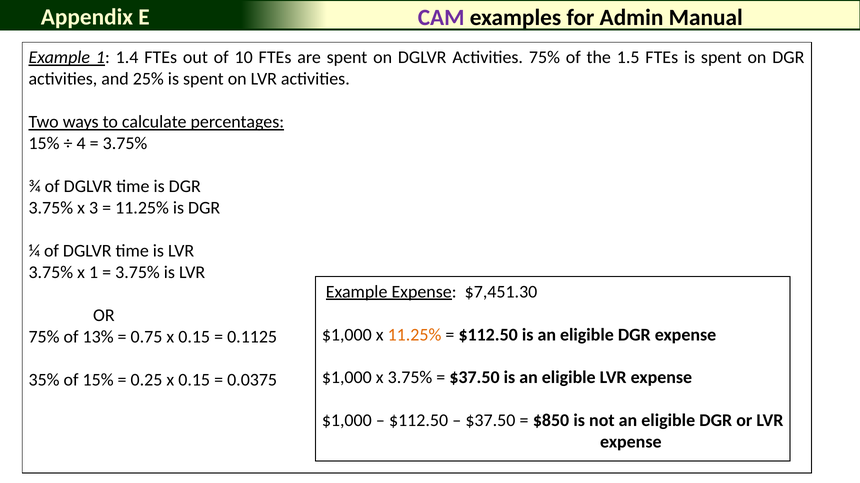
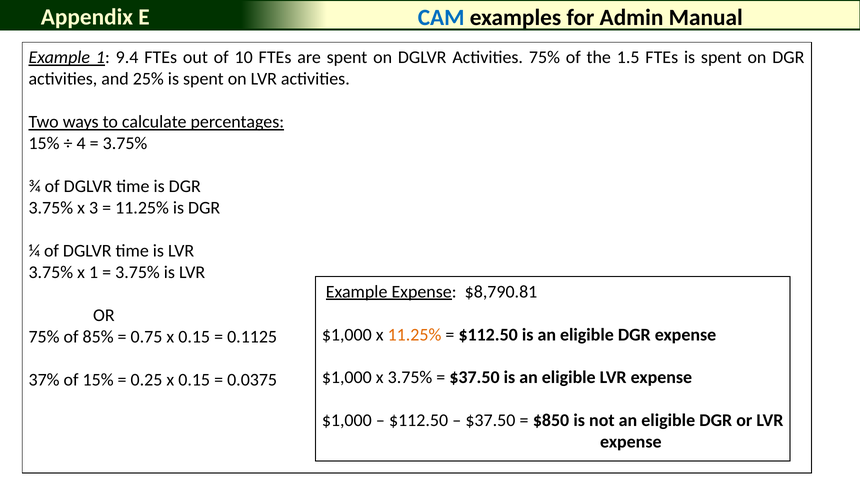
CAM colour: purple -> blue
1.4: 1.4 -> 9.4
$7,451.30: $7,451.30 -> $8,790.81
13%: 13% -> 85%
35%: 35% -> 37%
